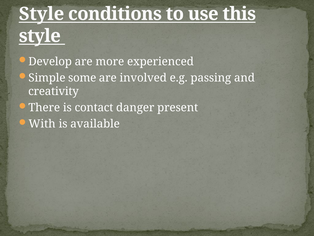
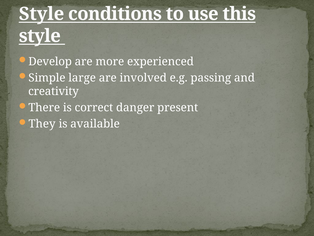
some: some -> large
contact: contact -> correct
With: With -> They
